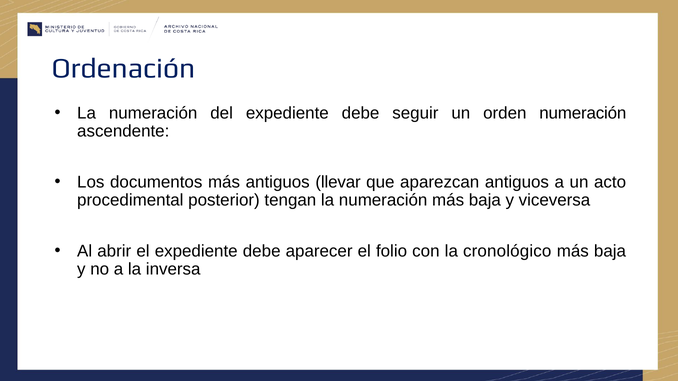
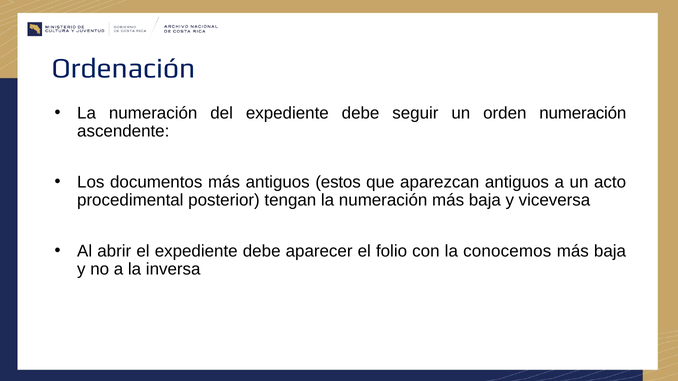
llevar: llevar -> estos
cronológico: cronológico -> conocemos
